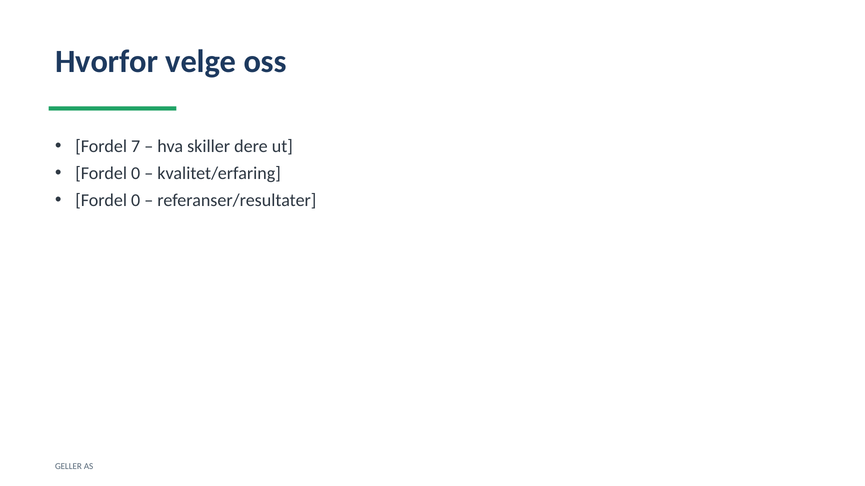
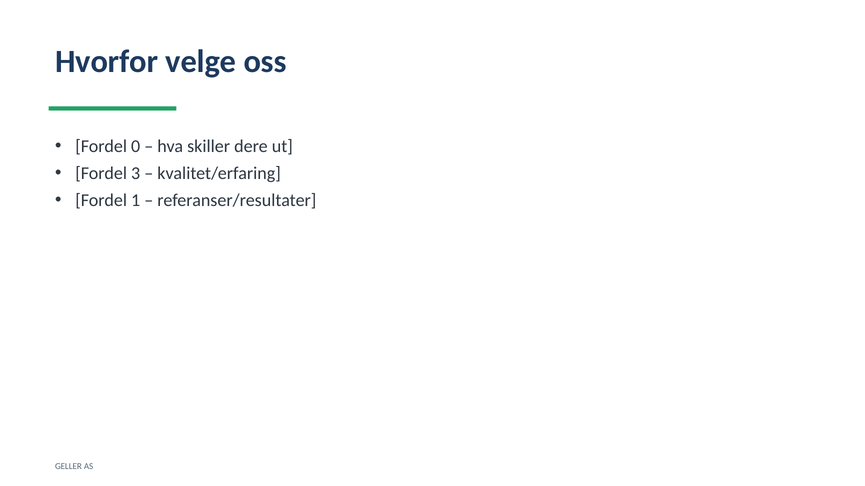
7: 7 -> 0
0 at (136, 174): 0 -> 3
0 at (136, 201): 0 -> 1
